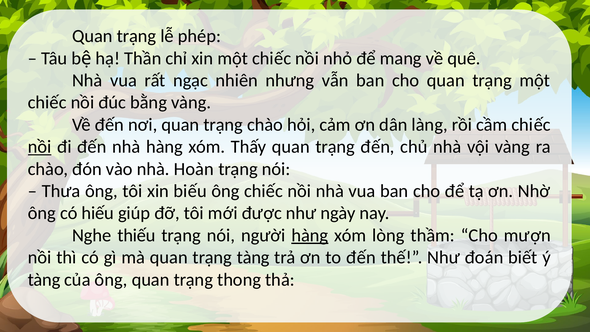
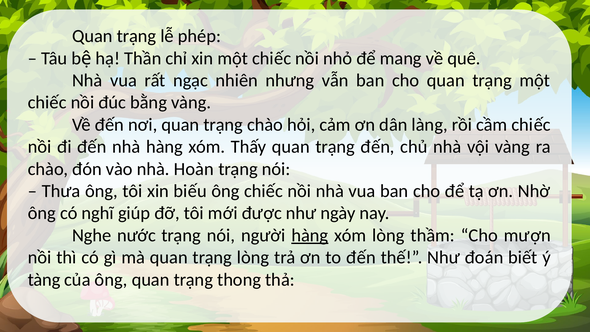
nồi at (40, 147) underline: present -> none
hiếu: hiếu -> nghĩ
thiếu: thiếu -> nước
trạng tàng: tàng -> lòng
